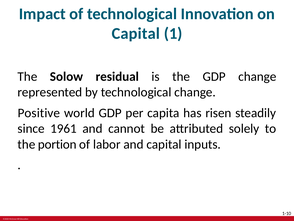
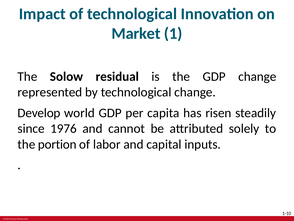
Capital at (136, 33): Capital -> Market
Positive: Positive -> Develop
1961: 1961 -> 1976
